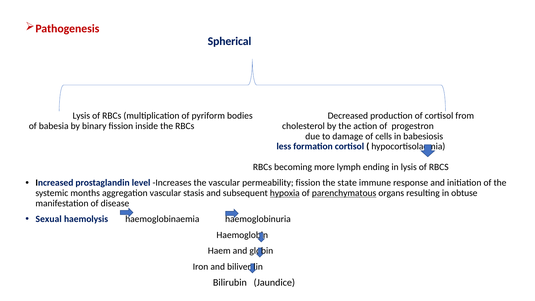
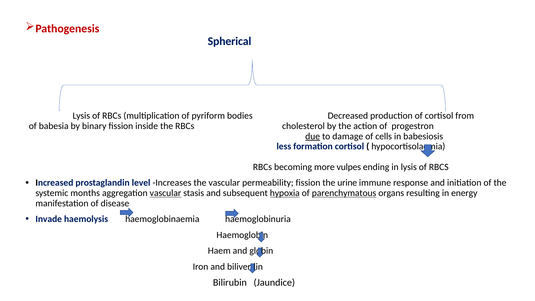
due underline: none -> present
lymph: lymph -> vulpes
state: state -> urine
vascular at (165, 193) underline: none -> present
obtuse: obtuse -> energy
Sexual: Sexual -> Invade
